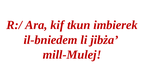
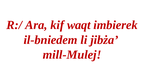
tkun: tkun -> waqt
